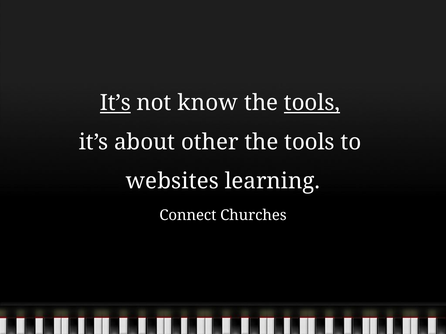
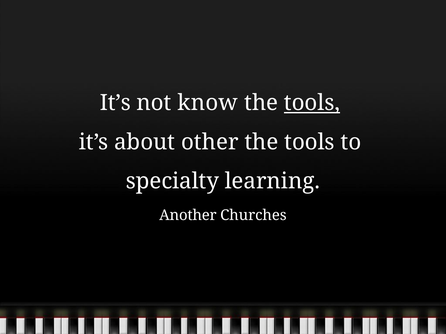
It’s at (115, 103) underline: present -> none
websites: websites -> specialty
Connect: Connect -> Another
